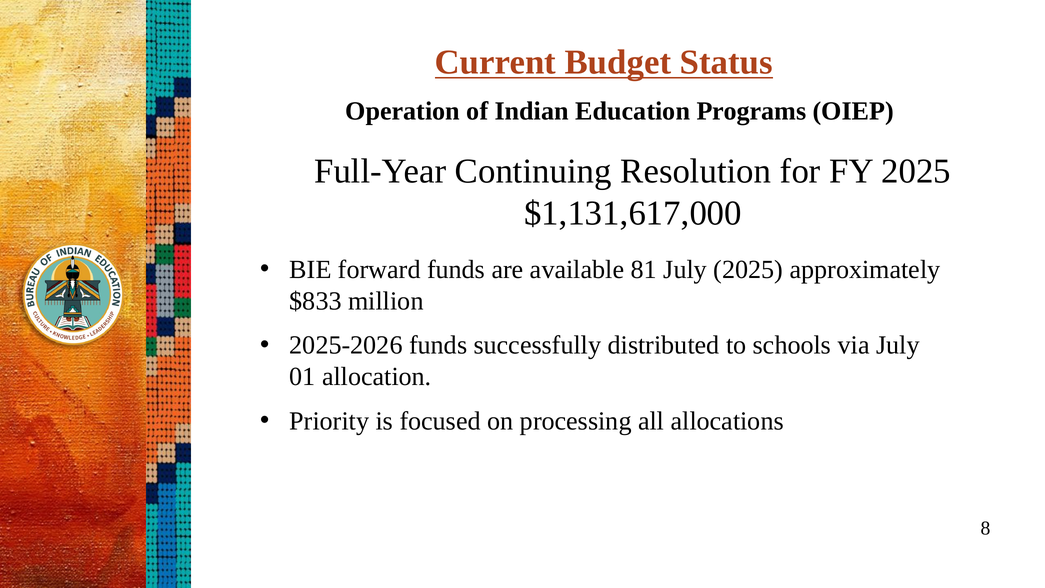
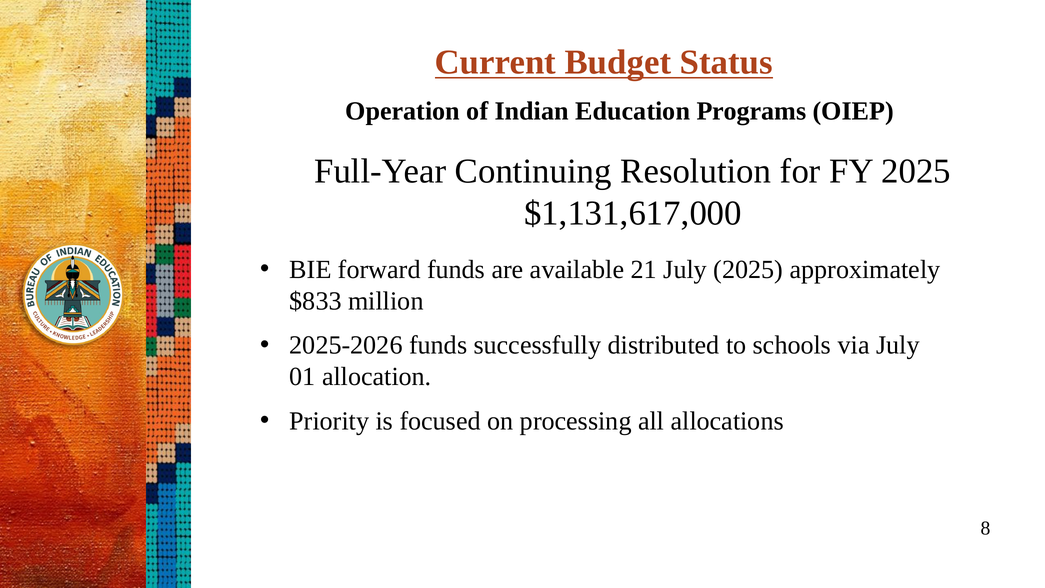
81: 81 -> 21
